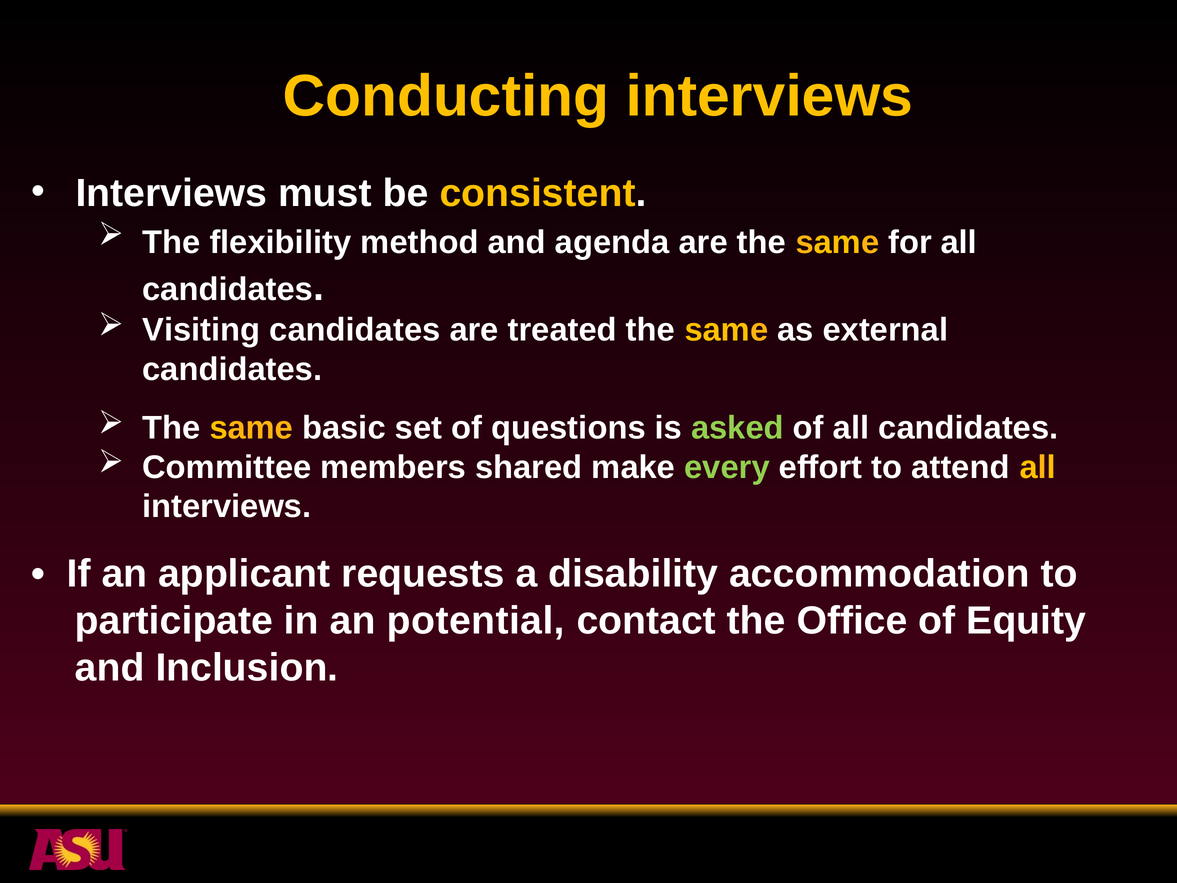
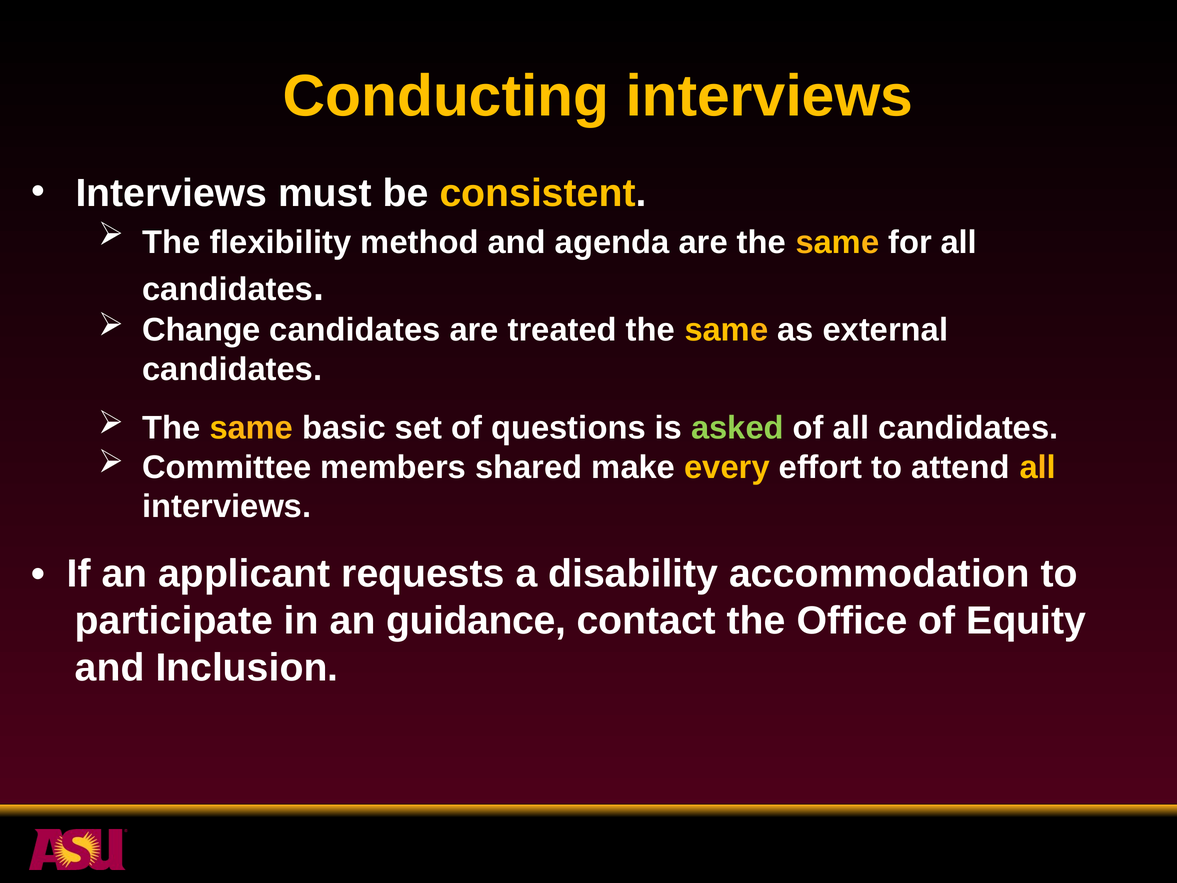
Visiting: Visiting -> Change
every colour: light green -> yellow
potential: potential -> guidance
